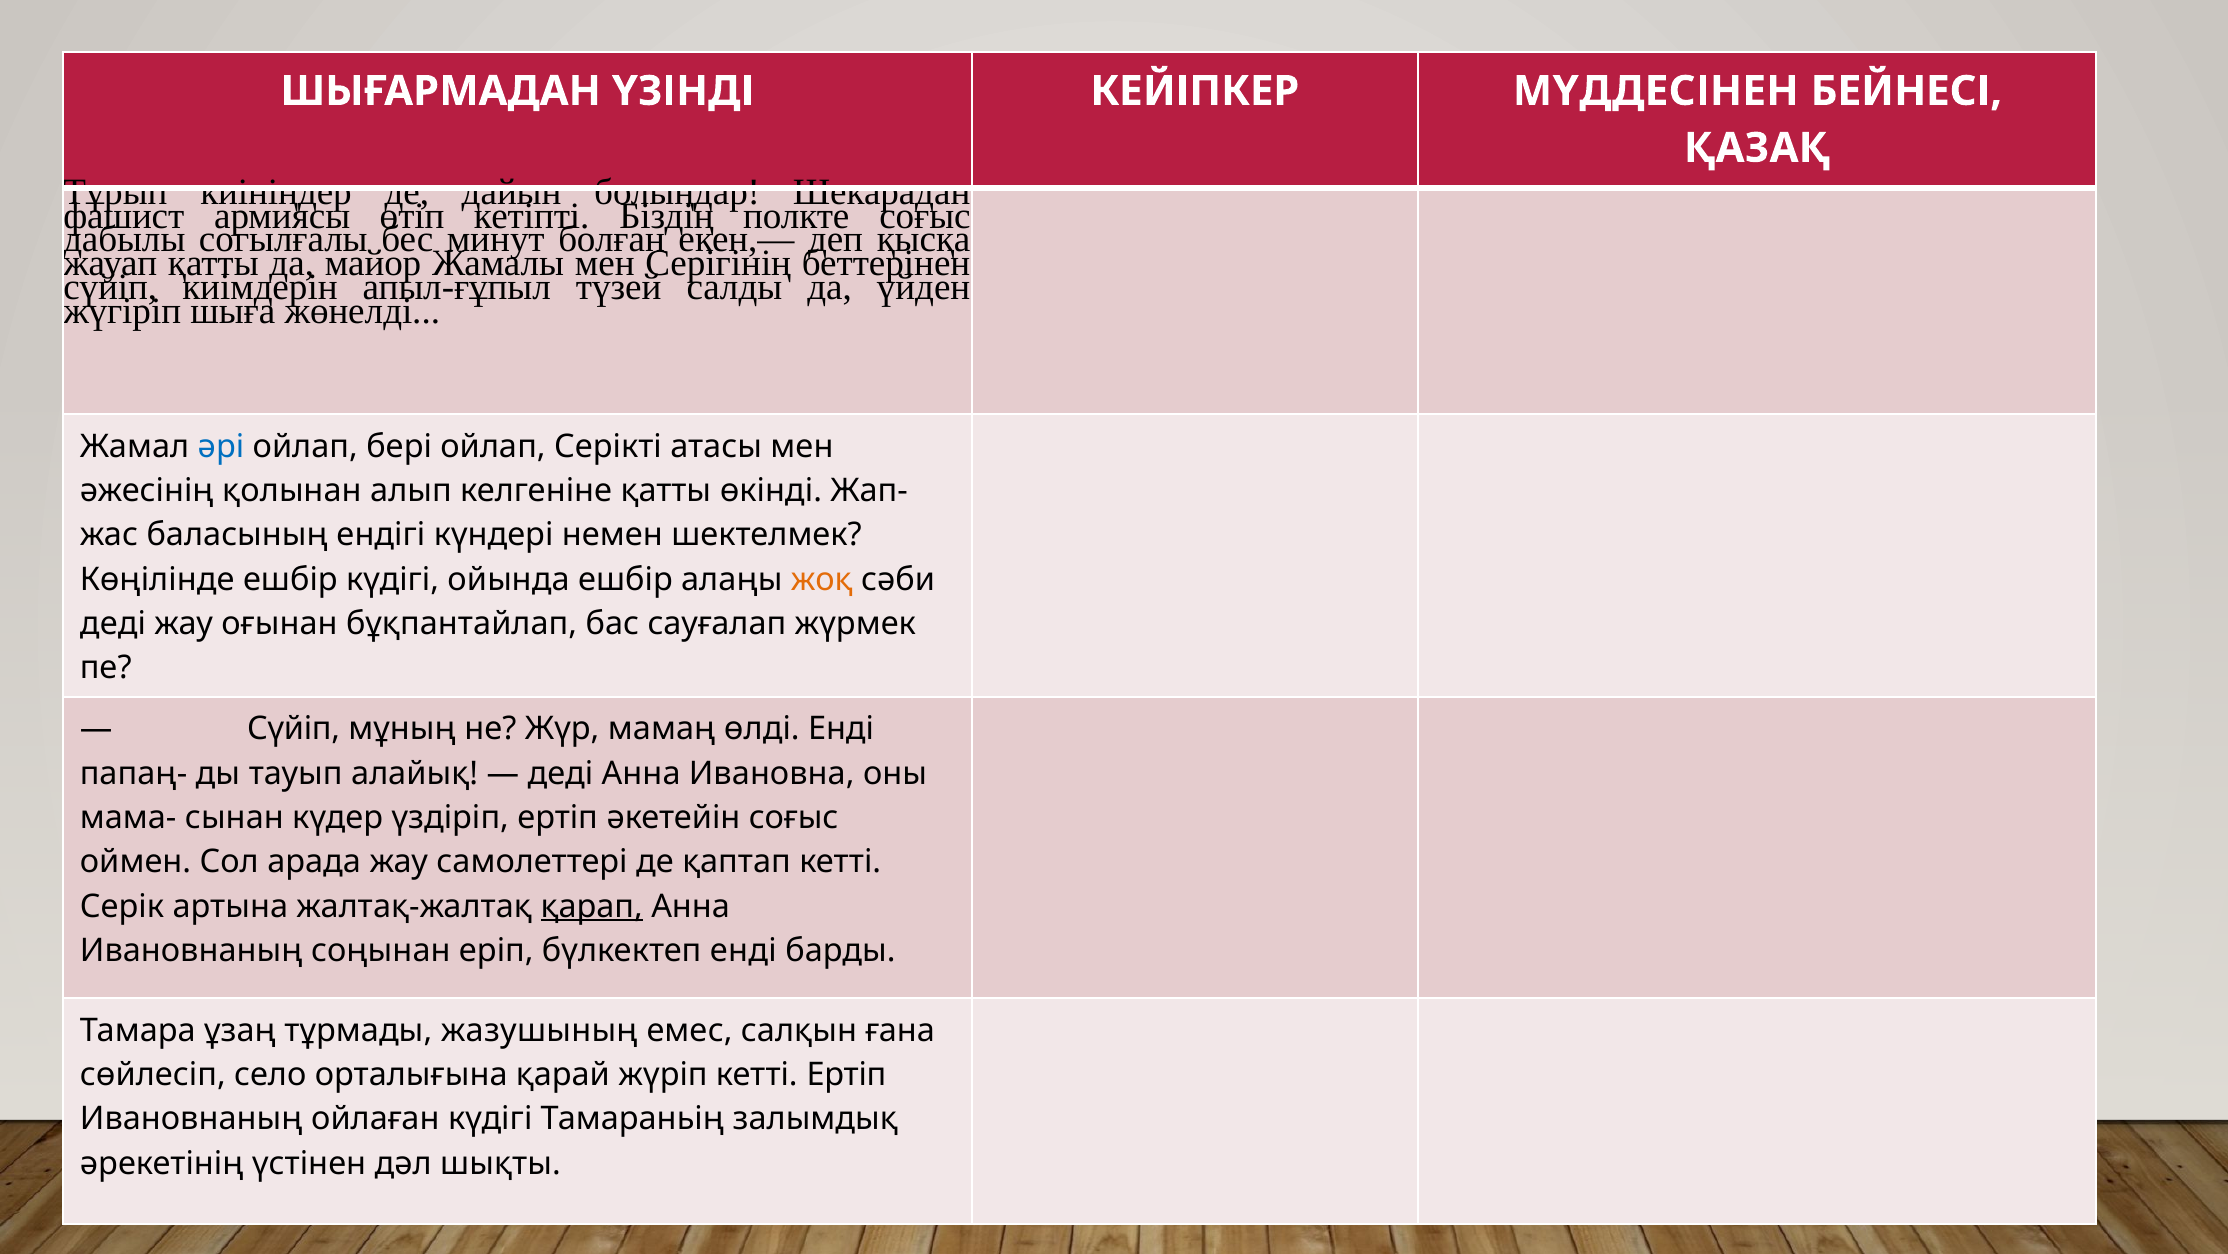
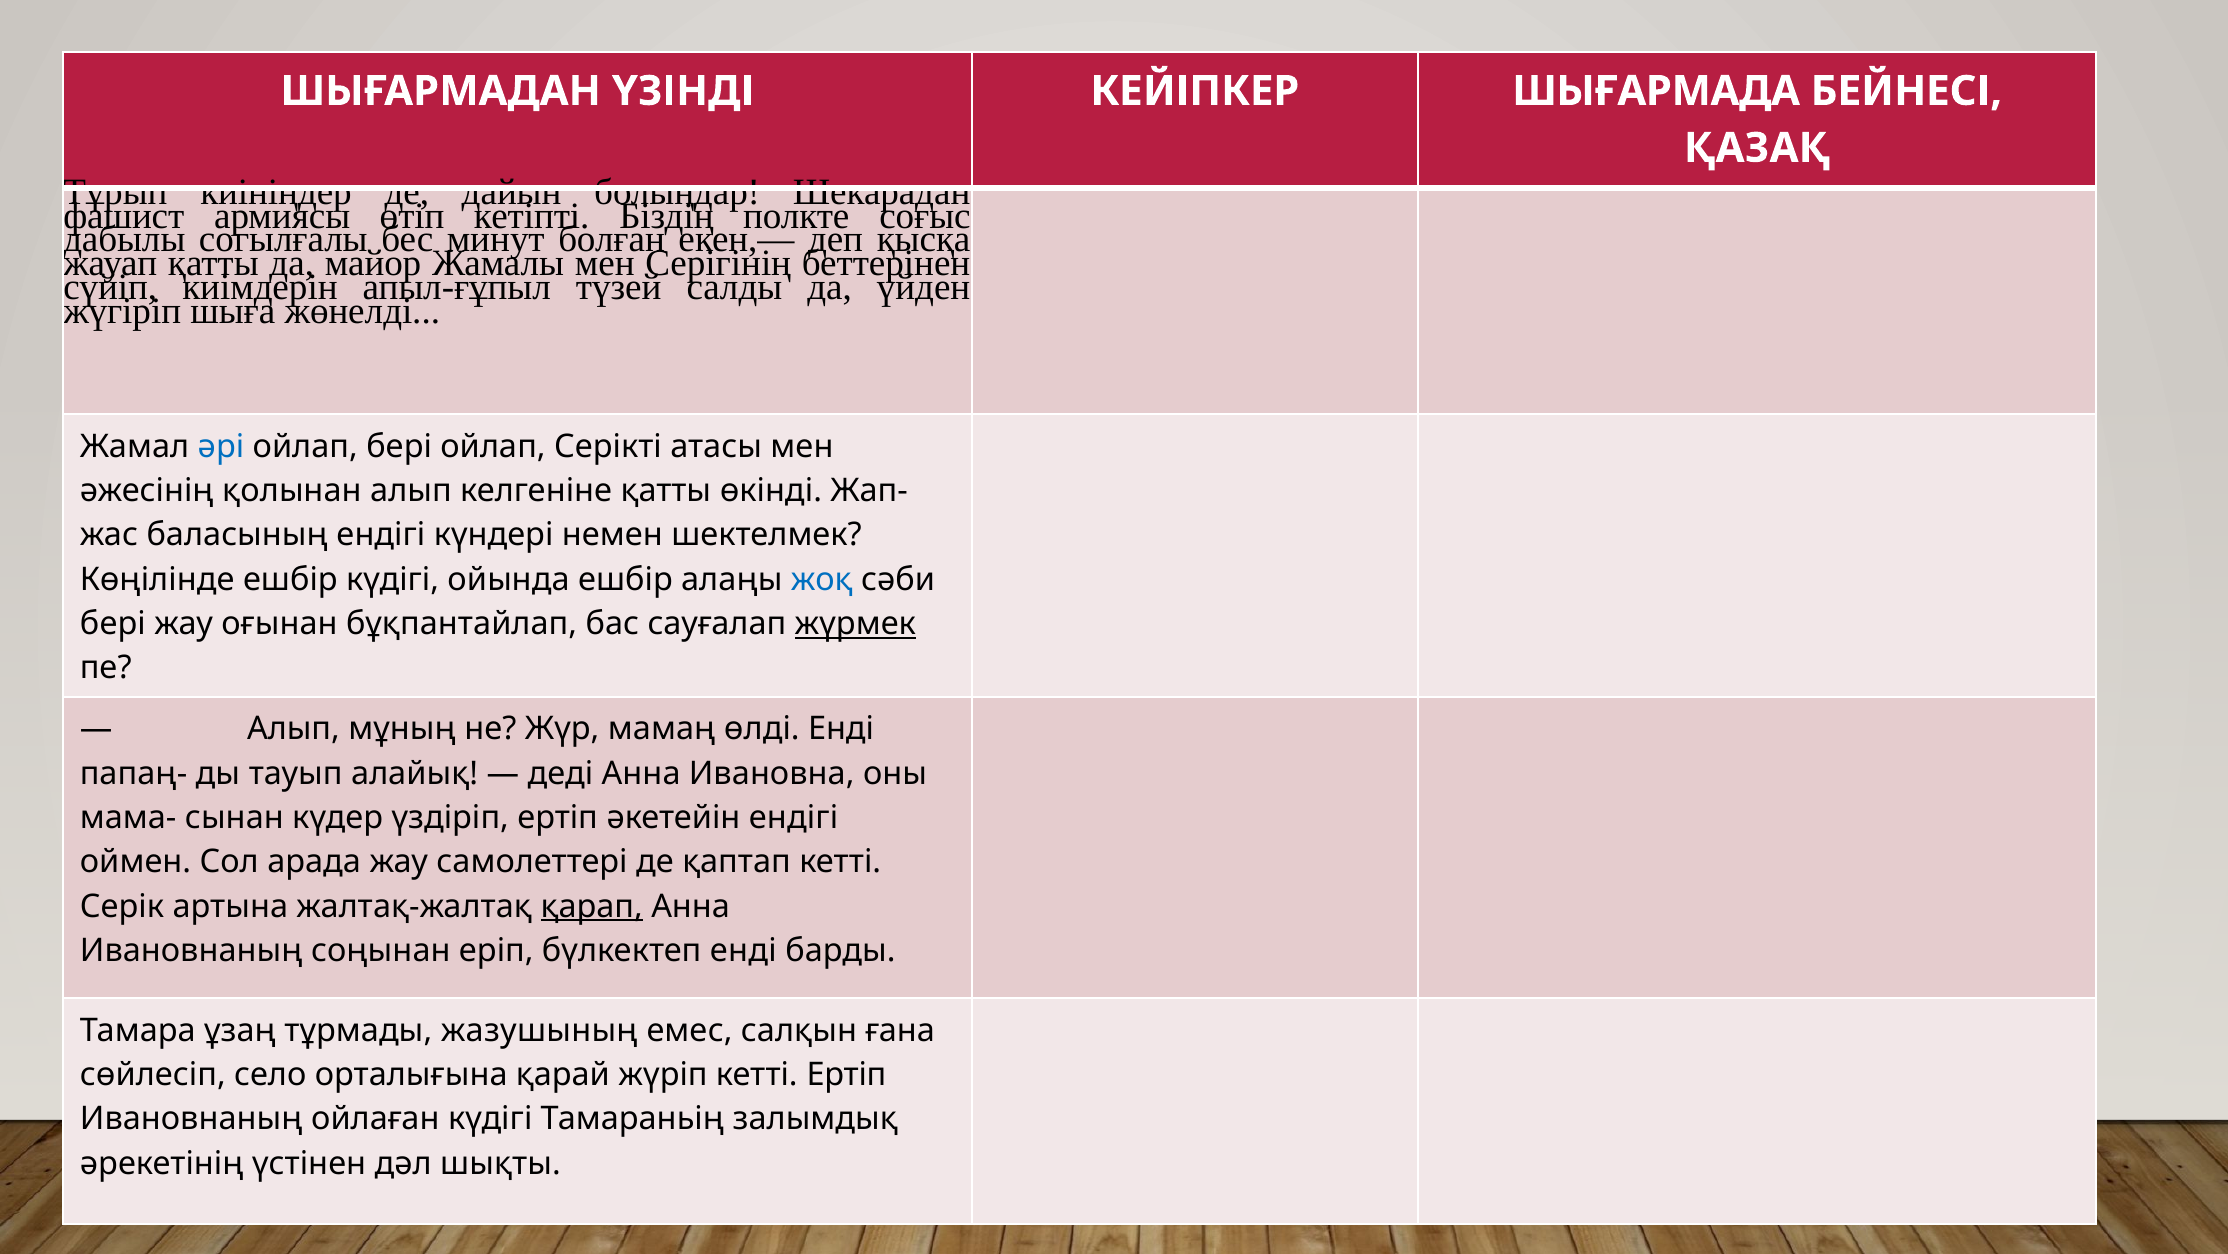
МҮДДЕСІНЕН: МҮДДЕСІНЕН -> ШЫҒАРМАДА
жоқ colour: orange -> blue
деді at (113, 623): деді -> бері
жүрмек underline: none -> present
Сүйіп at (294, 729): Сүйіп -> Алып
әкетейін соғыс: соғыс -> ендігі
